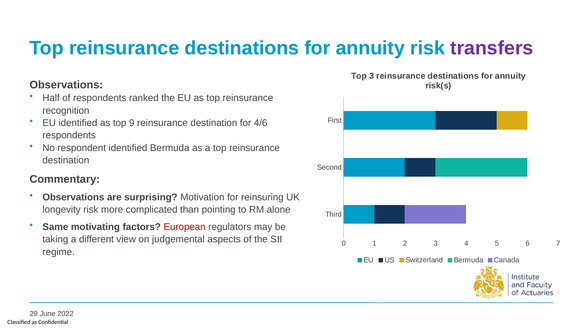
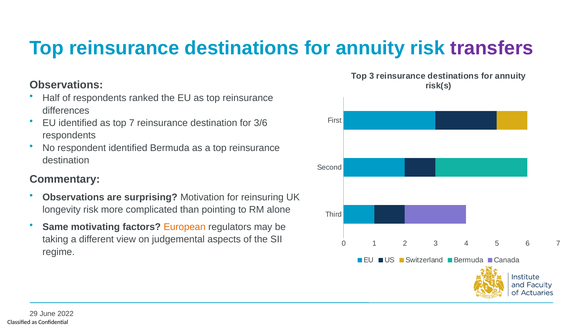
recognition: recognition -> differences
top 9: 9 -> 7
4/6: 4/6 -> 3/6
European colour: red -> orange
